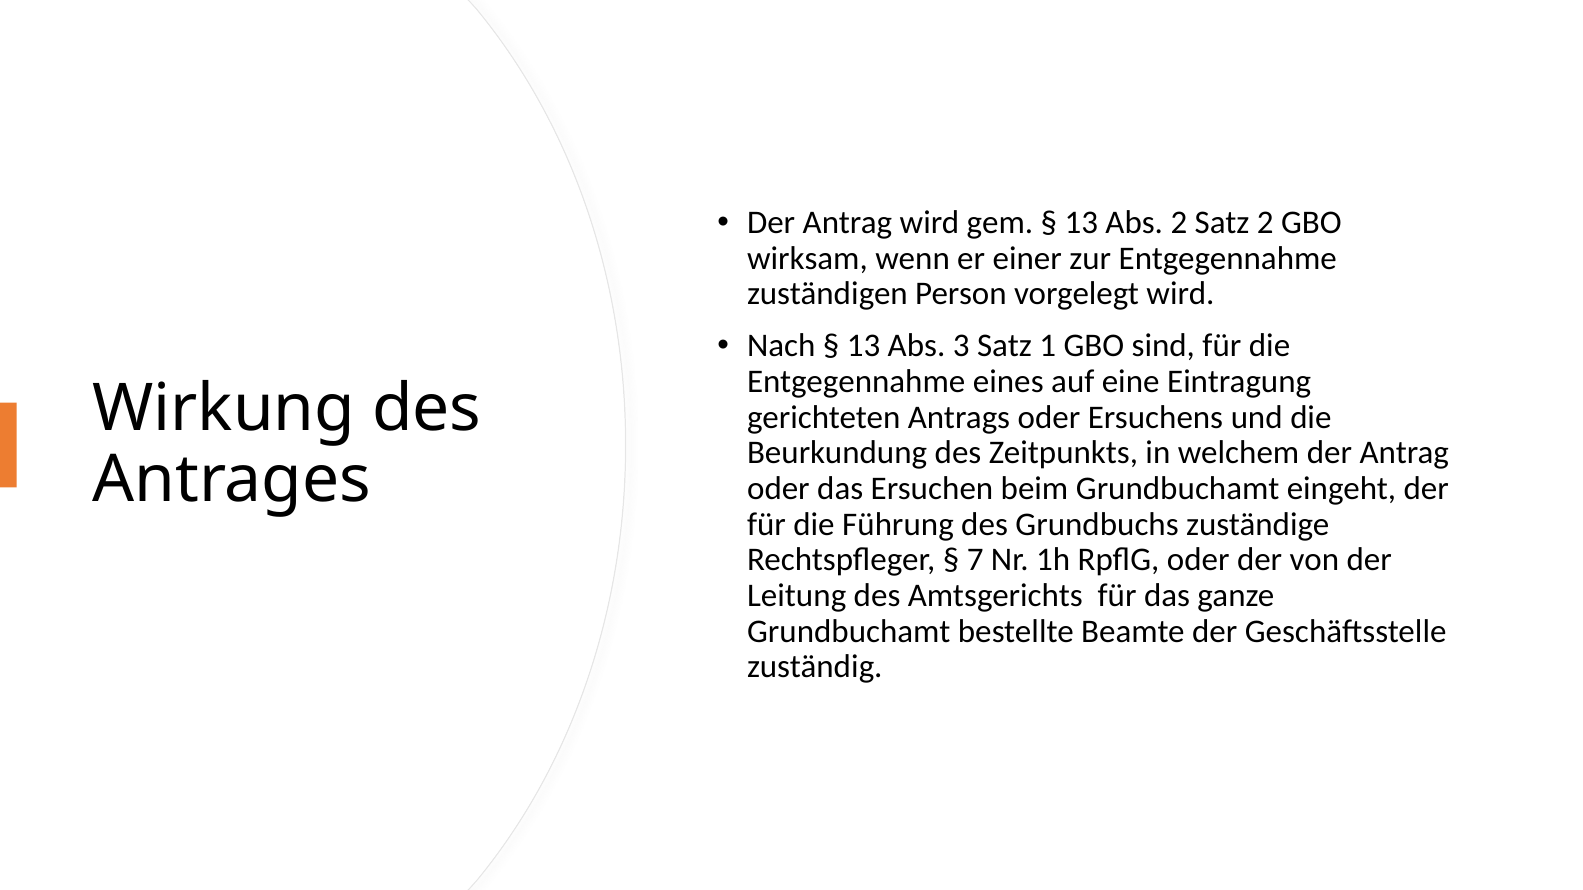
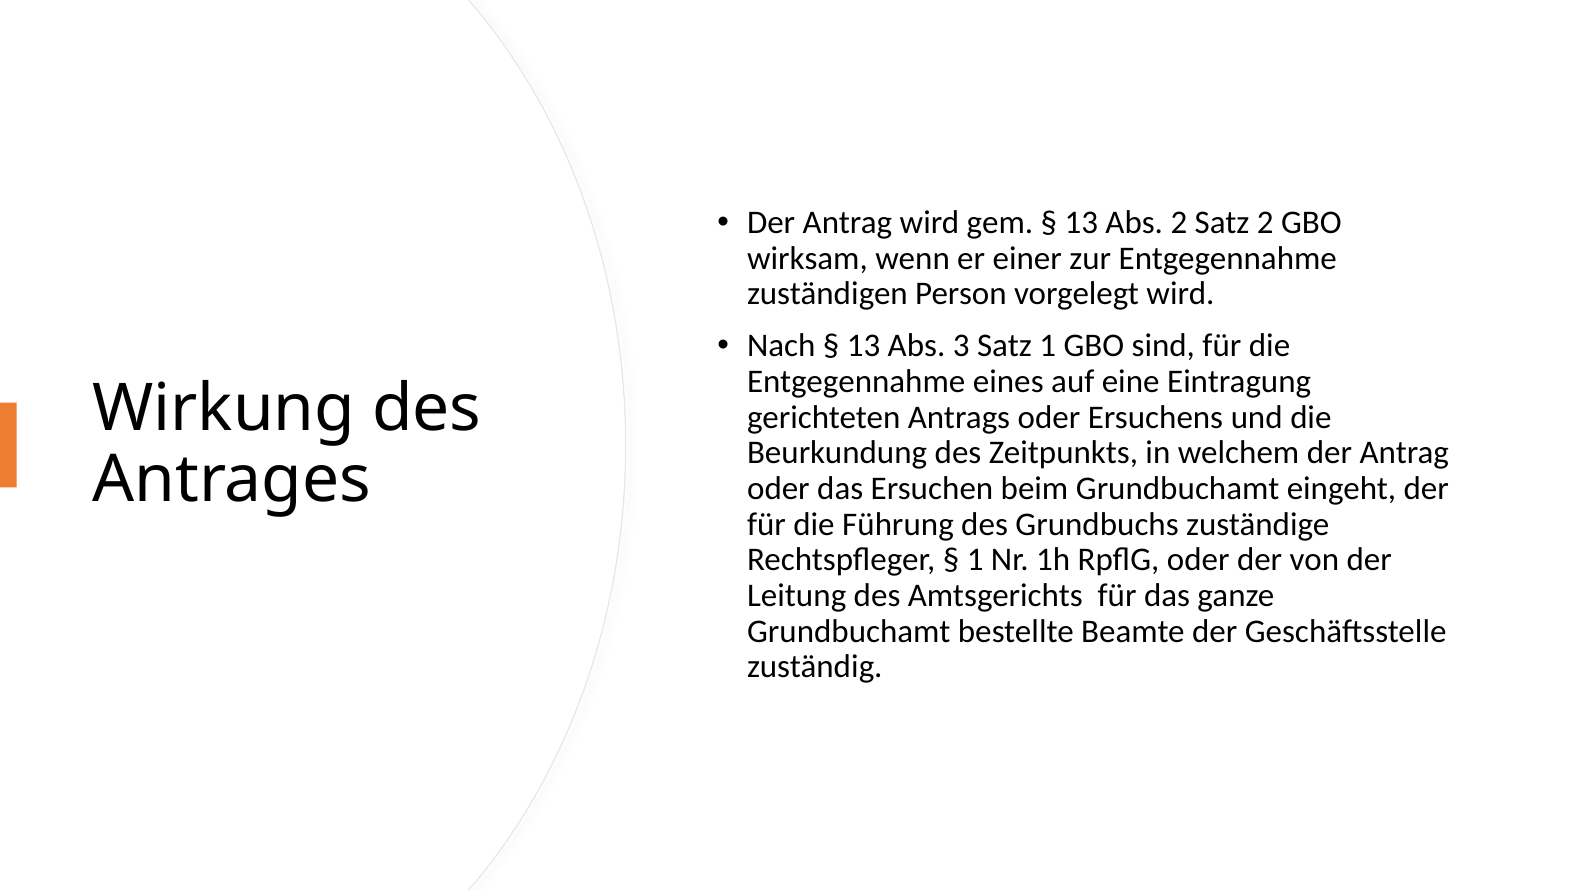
7 at (975, 560): 7 -> 1
